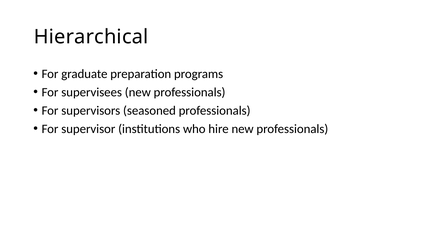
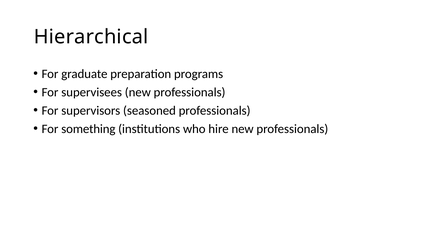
supervisor: supervisor -> something
